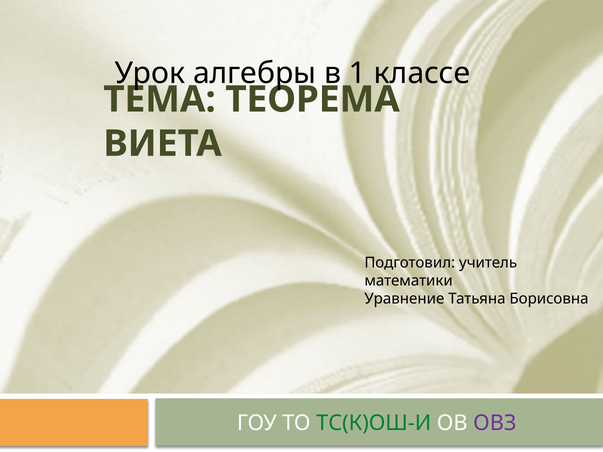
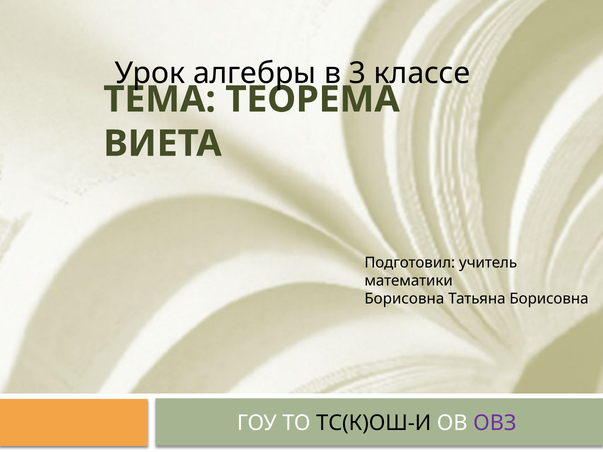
1: 1 -> 3
Уравнение at (404, 299): Уравнение -> Борисовна
ТС(К)ОШ-И colour: green -> black
